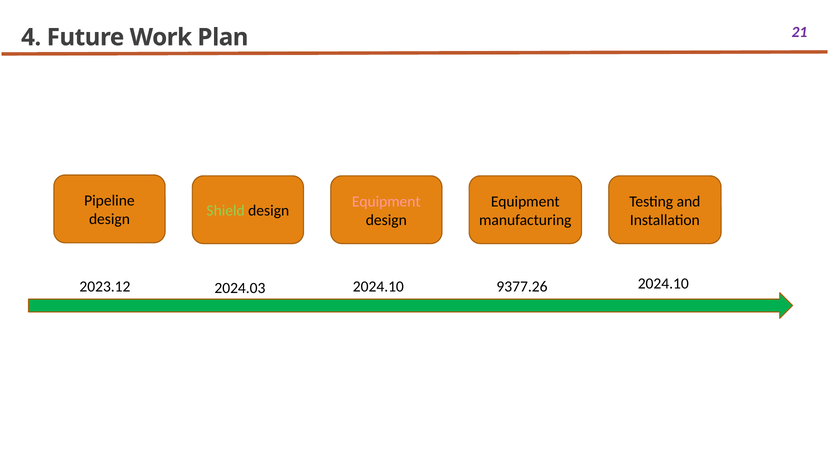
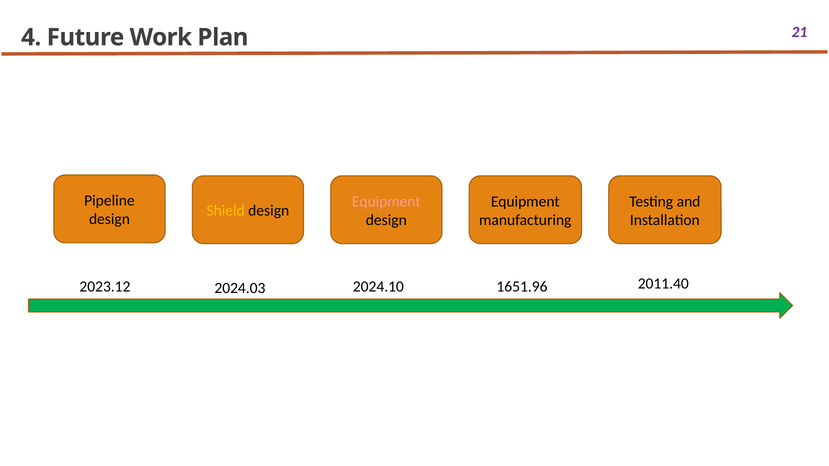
Shield colour: light green -> yellow
2024.10 at (663, 284): 2024.10 -> 2011.40
9377.26: 9377.26 -> 1651.96
